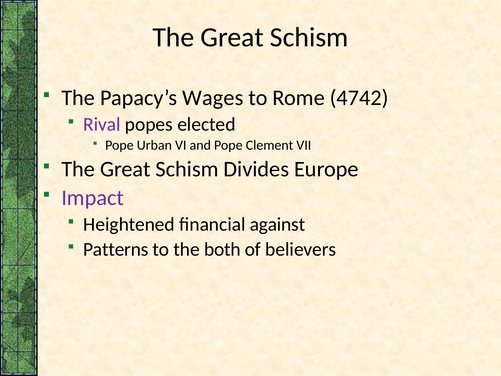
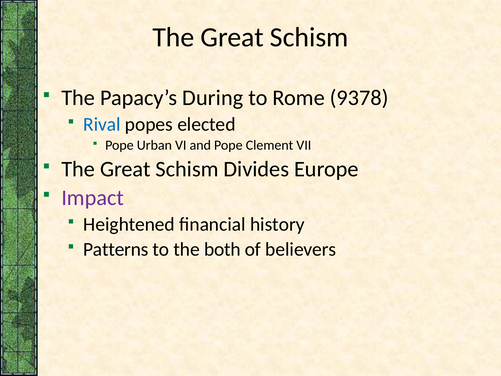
Wages: Wages -> During
4742: 4742 -> 9378
Rival colour: purple -> blue
against: against -> history
